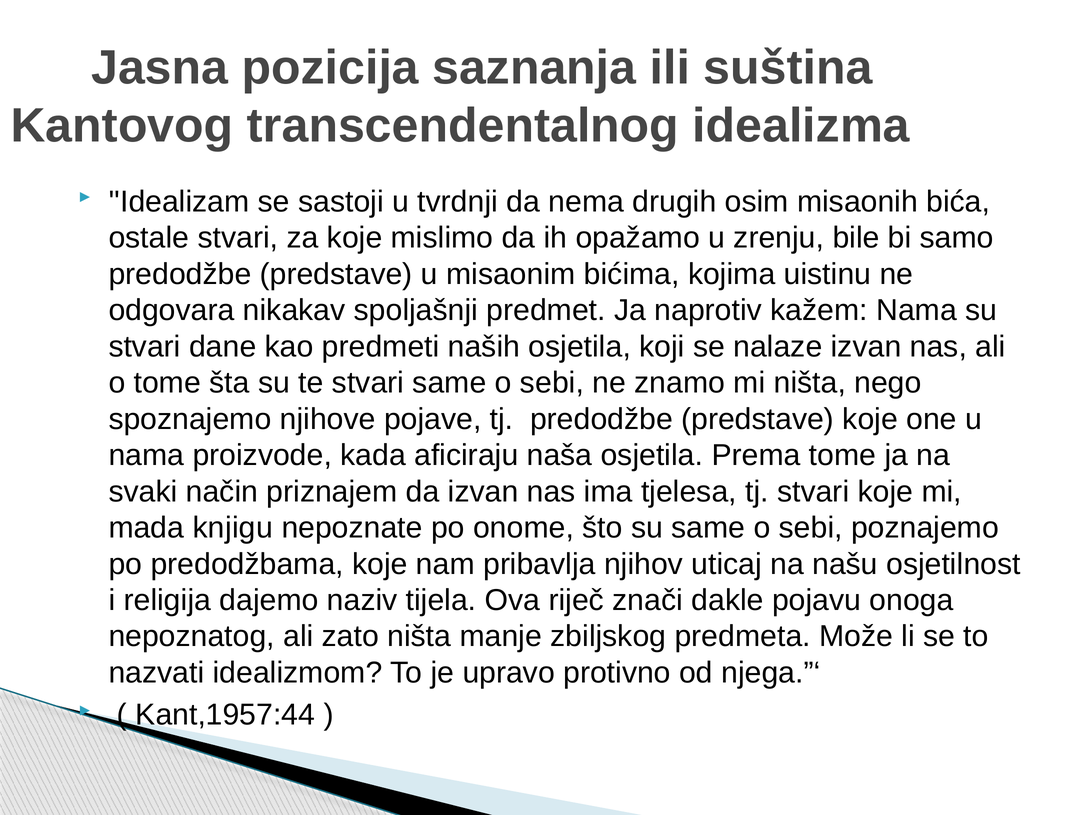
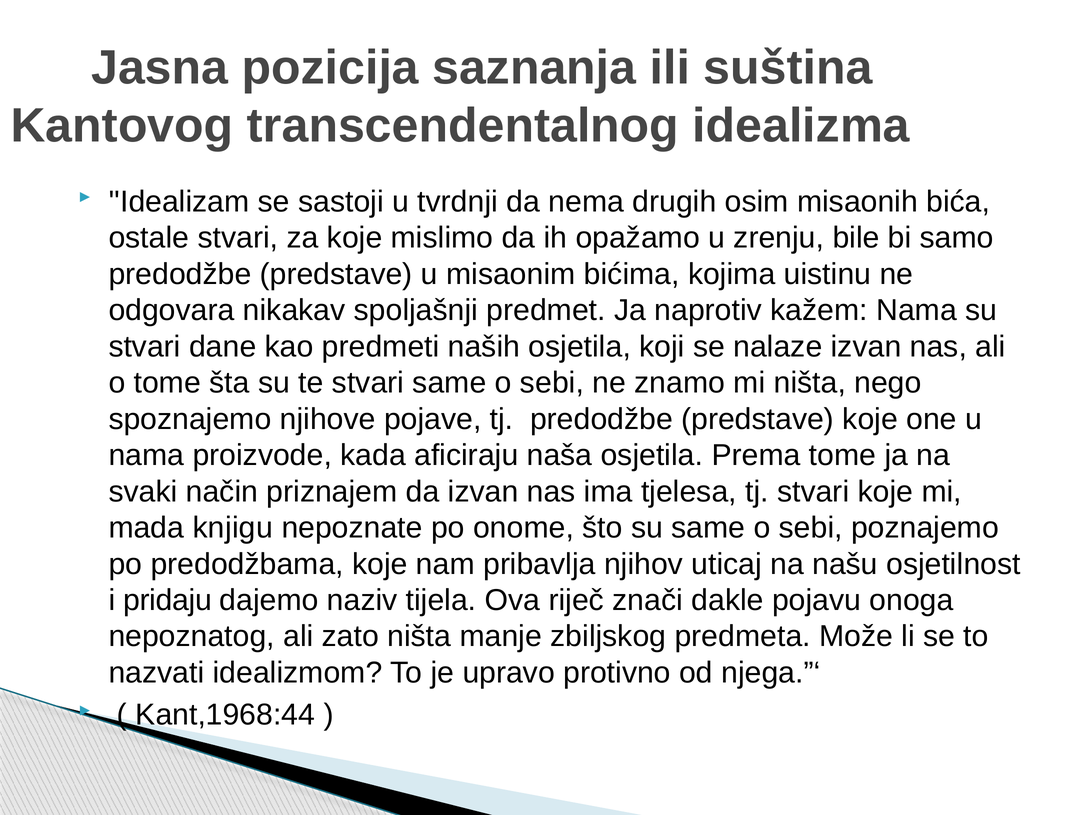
religija: religija -> pridaju
Kant,1957:44: Kant,1957:44 -> Kant,1968:44
